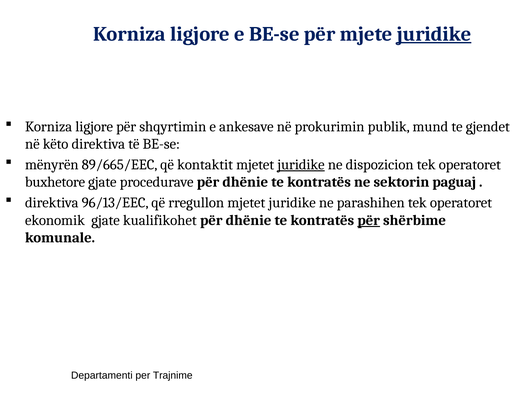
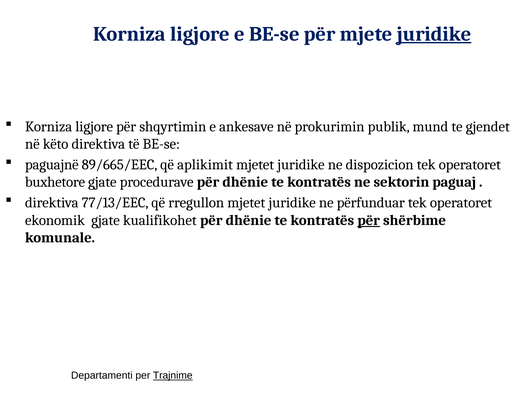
mënyrën: mënyrën -> paguajnë
kontaktit: kontaktit -> aplikimit
juridike at (301, 165) underline: present -> none
96/13/EEC: 96/13/EEC -> 77/13/EEC
parashihen: parashihen -> përfunduar
Trajnime underline: none -> present
